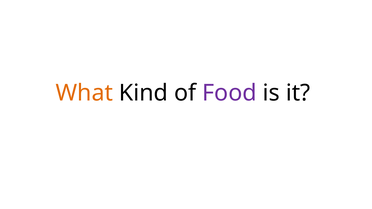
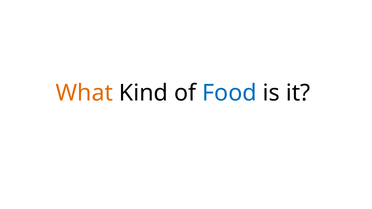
Food colour: purple -> blue
